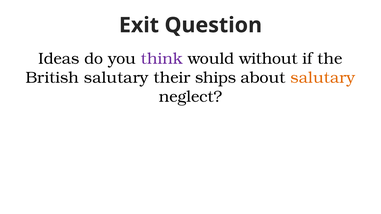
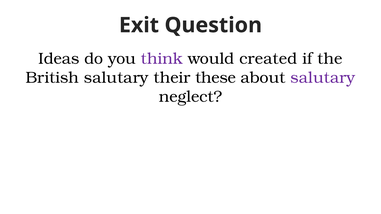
without: without -> created
ships: ships -> these
salutary at (323, 78) colour: orange -> purple
